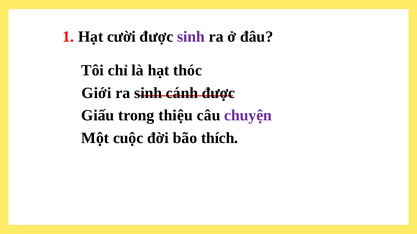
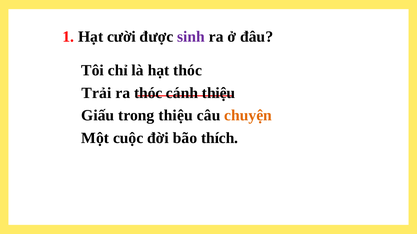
Giới: Giới -> Trải
ra sinh: sinh -> thóc
cánh được: được -> thiệu
chuyện colour: purple -> orange
